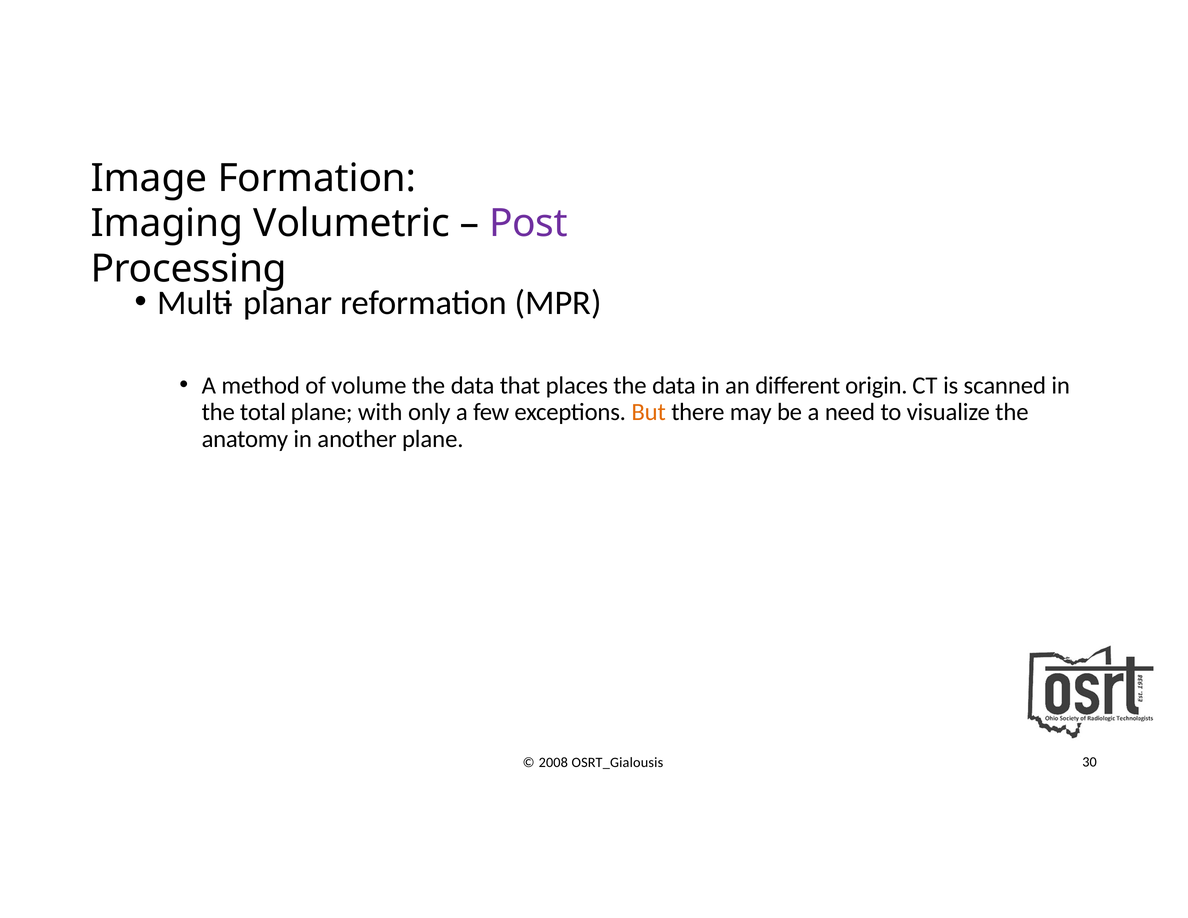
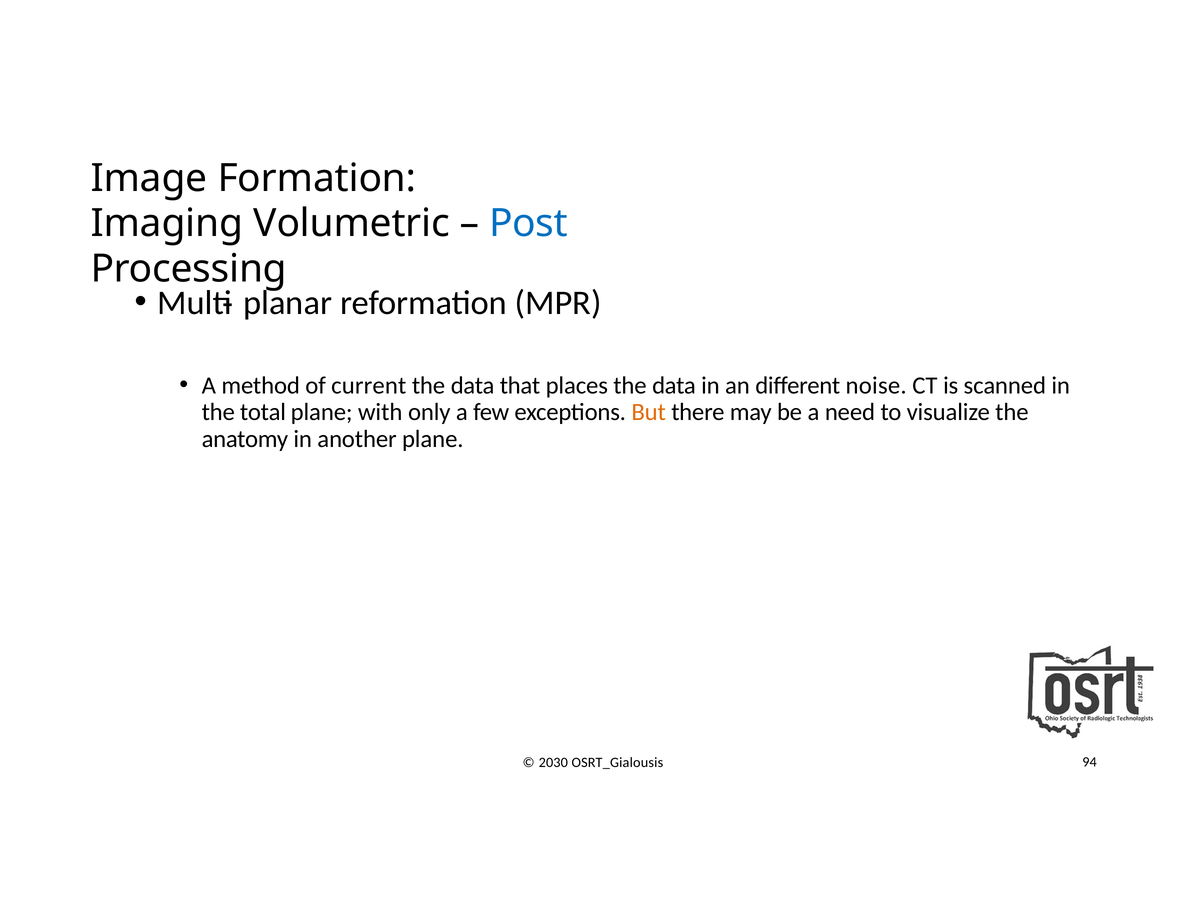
Post colour: purple -> blue
volume: volume -> current
origin: origin -> noise
2008: 2008 -> 2030
30: 30 -> 94
